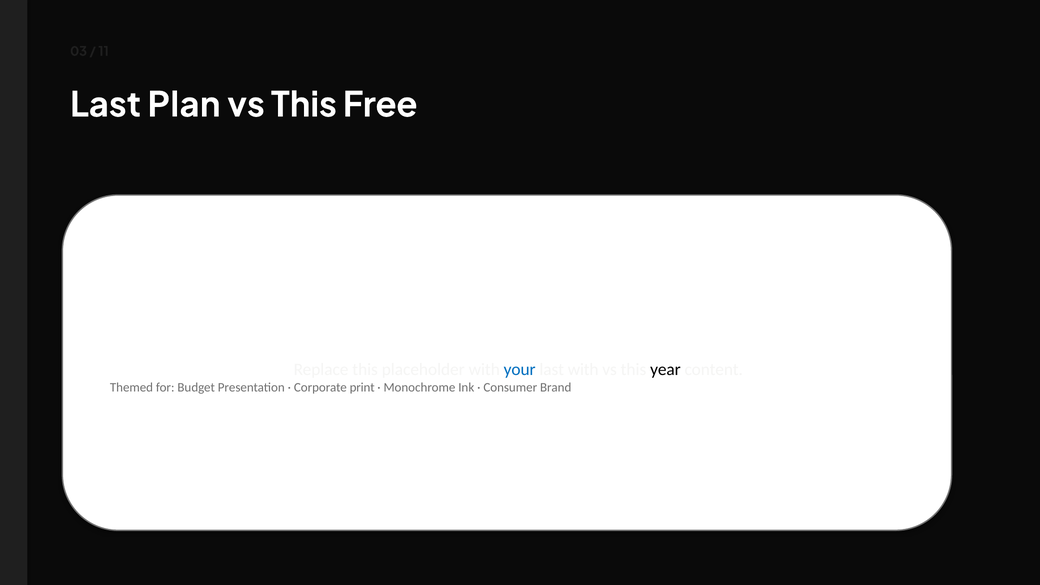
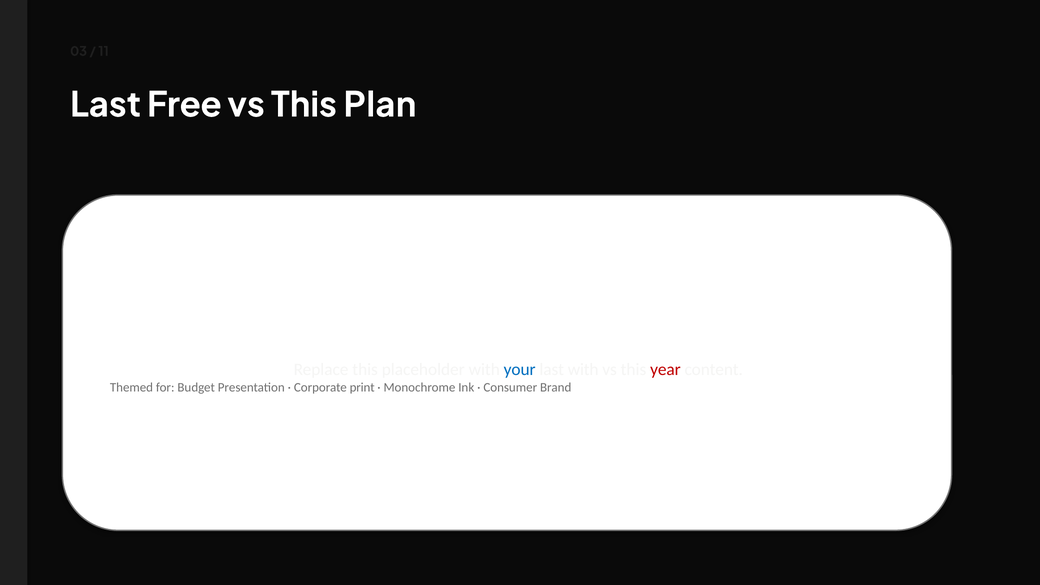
Plan: Plan -> Free
Free: Free -> Plan
year colour: black -> red
